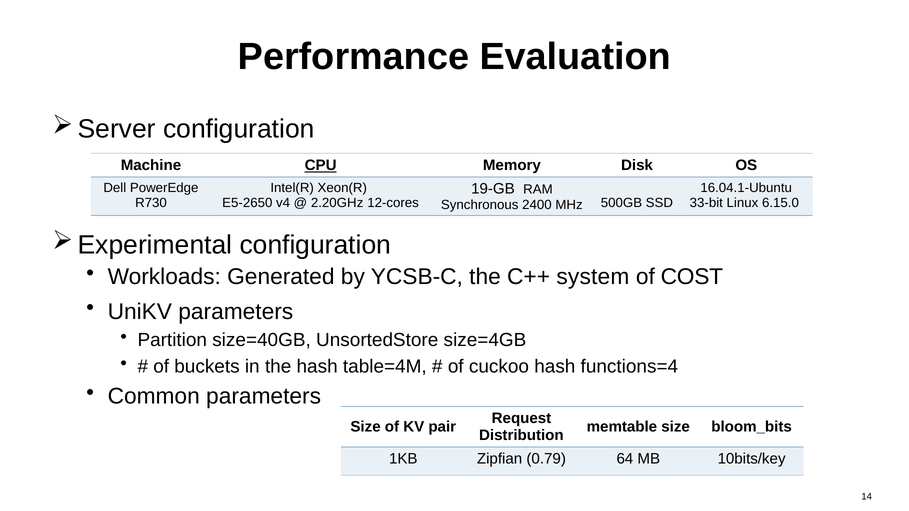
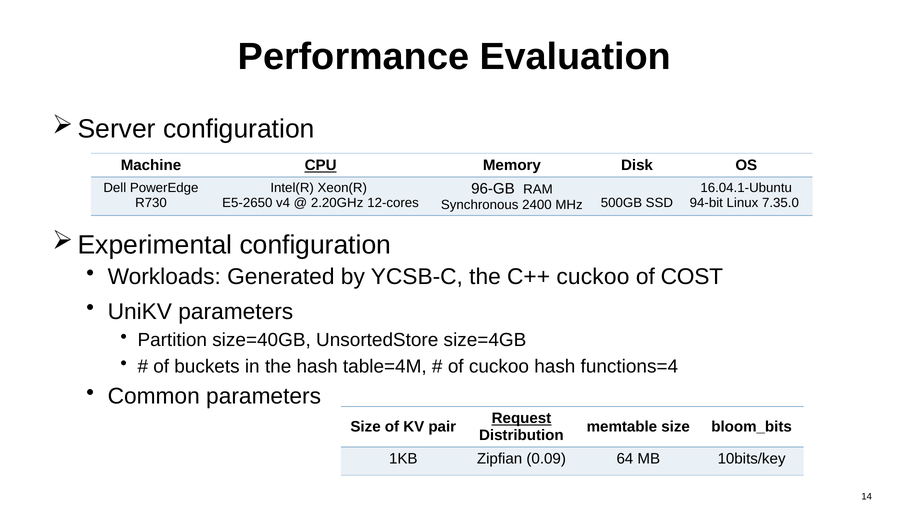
19-GB: 19-GB -> 96-GB
33-bit: 33-bit -> 94-bit
6.15.0: 6.15.0 -> 7.35.0
C++ system: system -> cuckoo
Request underline: none -> present
0.79: 0.79 -> 0.09
